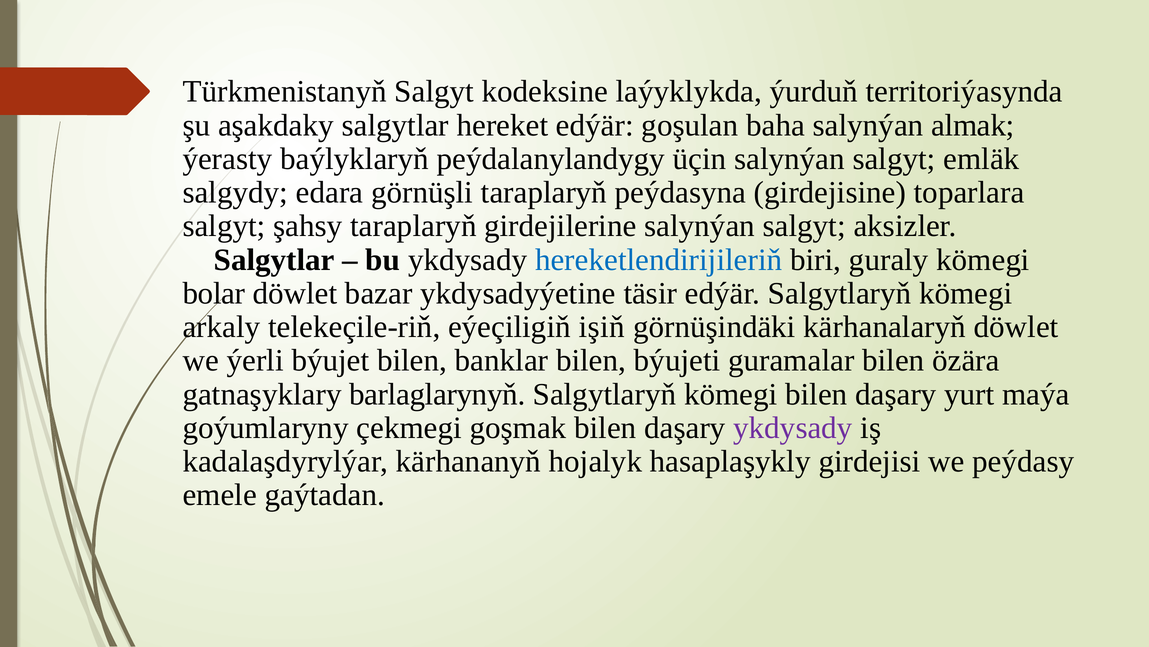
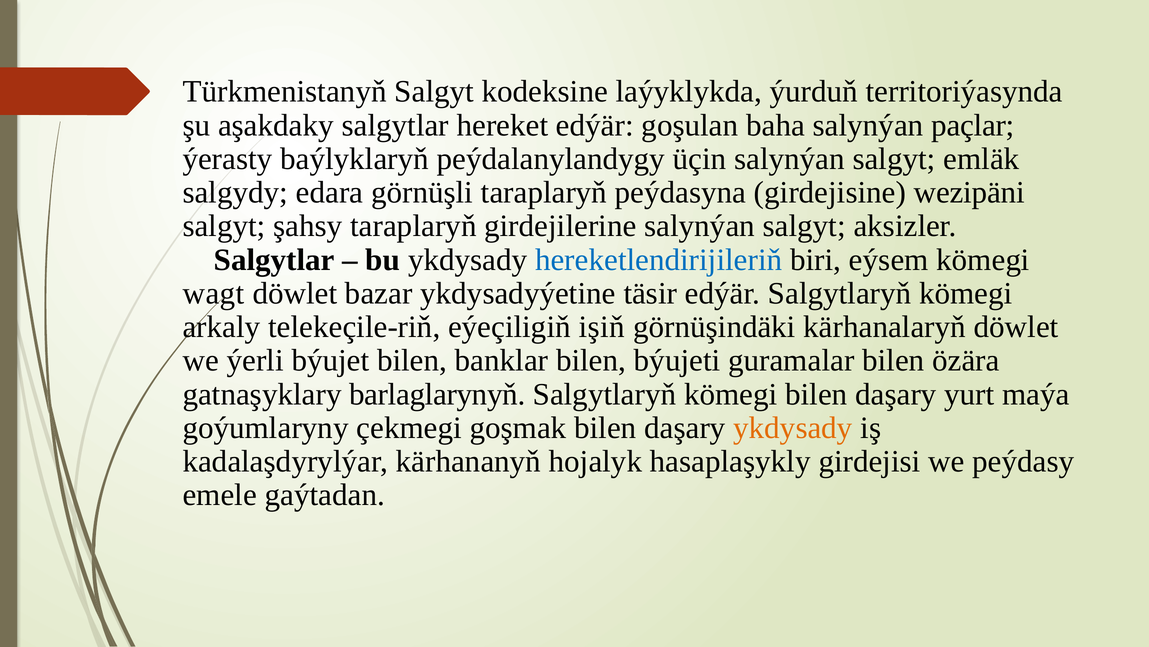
almak: almak -> paçlar
toparlara: toparlara -> wezipäni
guraly: guraly -> eýsem
bolar: bolar -> wagt
ykdysady at (793, 427) colour: purple -> orange
